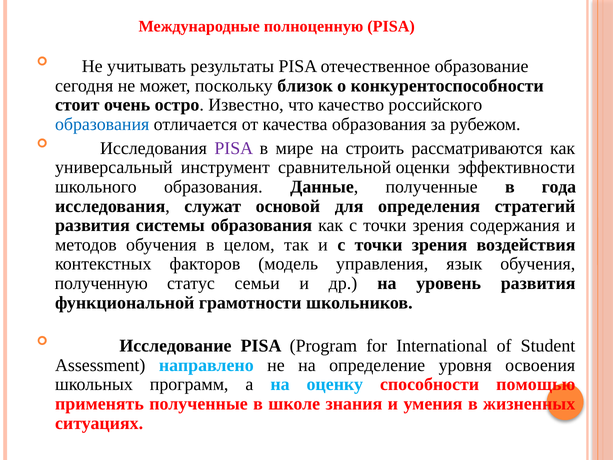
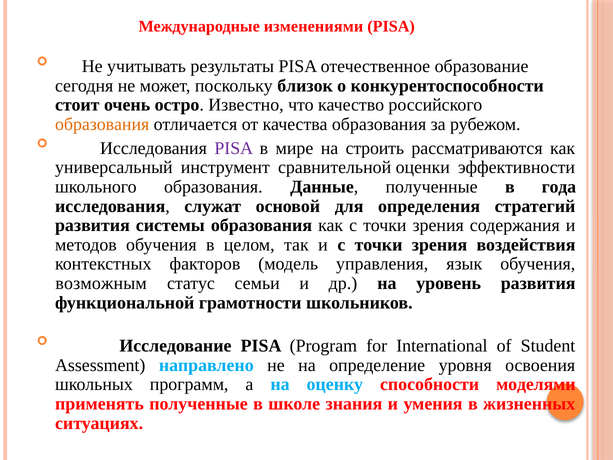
полноценную: полноценную -> изменениями
образования at (102, 124) colour: blue -> orange
полученную: полученную -> возможным
помощью: помощью -> моделями
